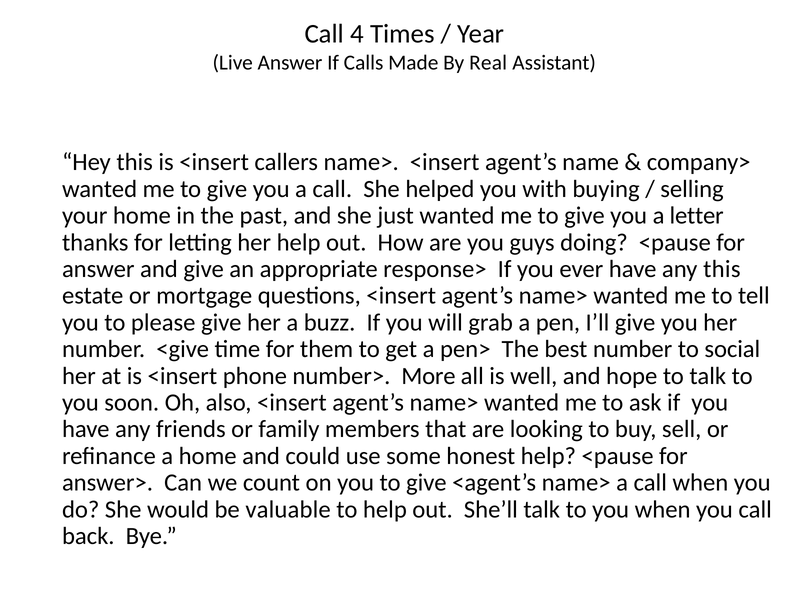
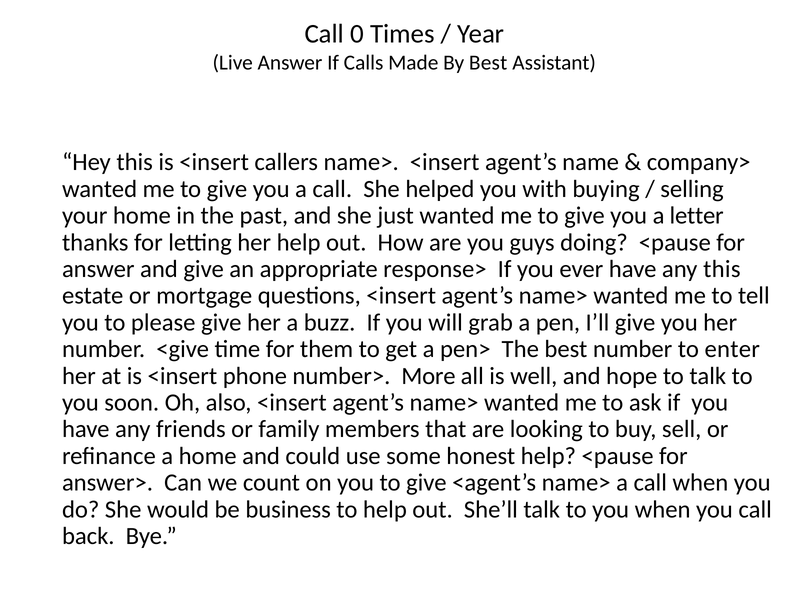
4: 4 -> 0
By Real: Real -> Best
social: social -> enter
valuable: valuable -> business
